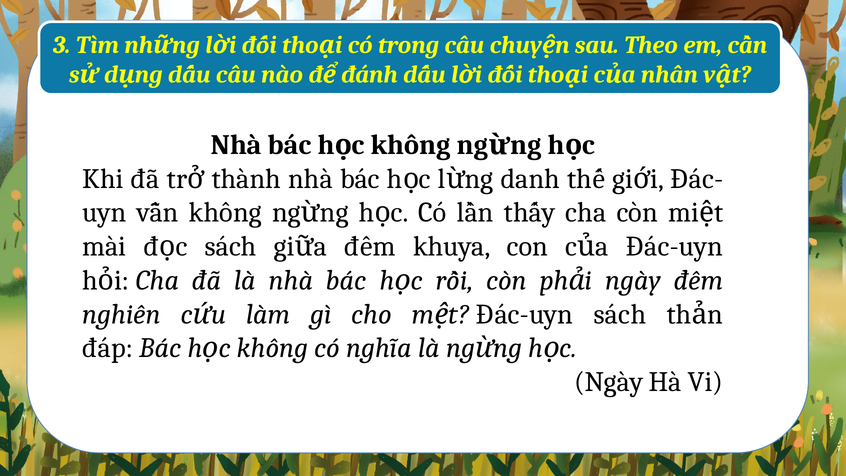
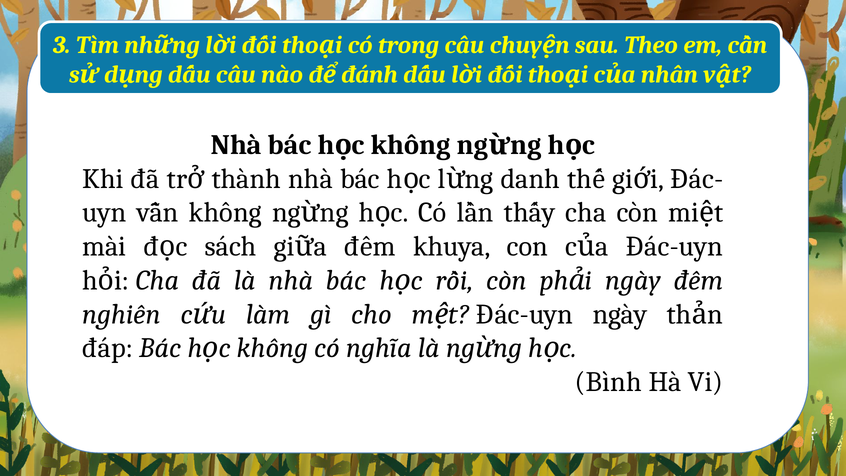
Đác-uyn sách: sách -> ngày
Ngày at (609, 382): Ngày -> Bình
